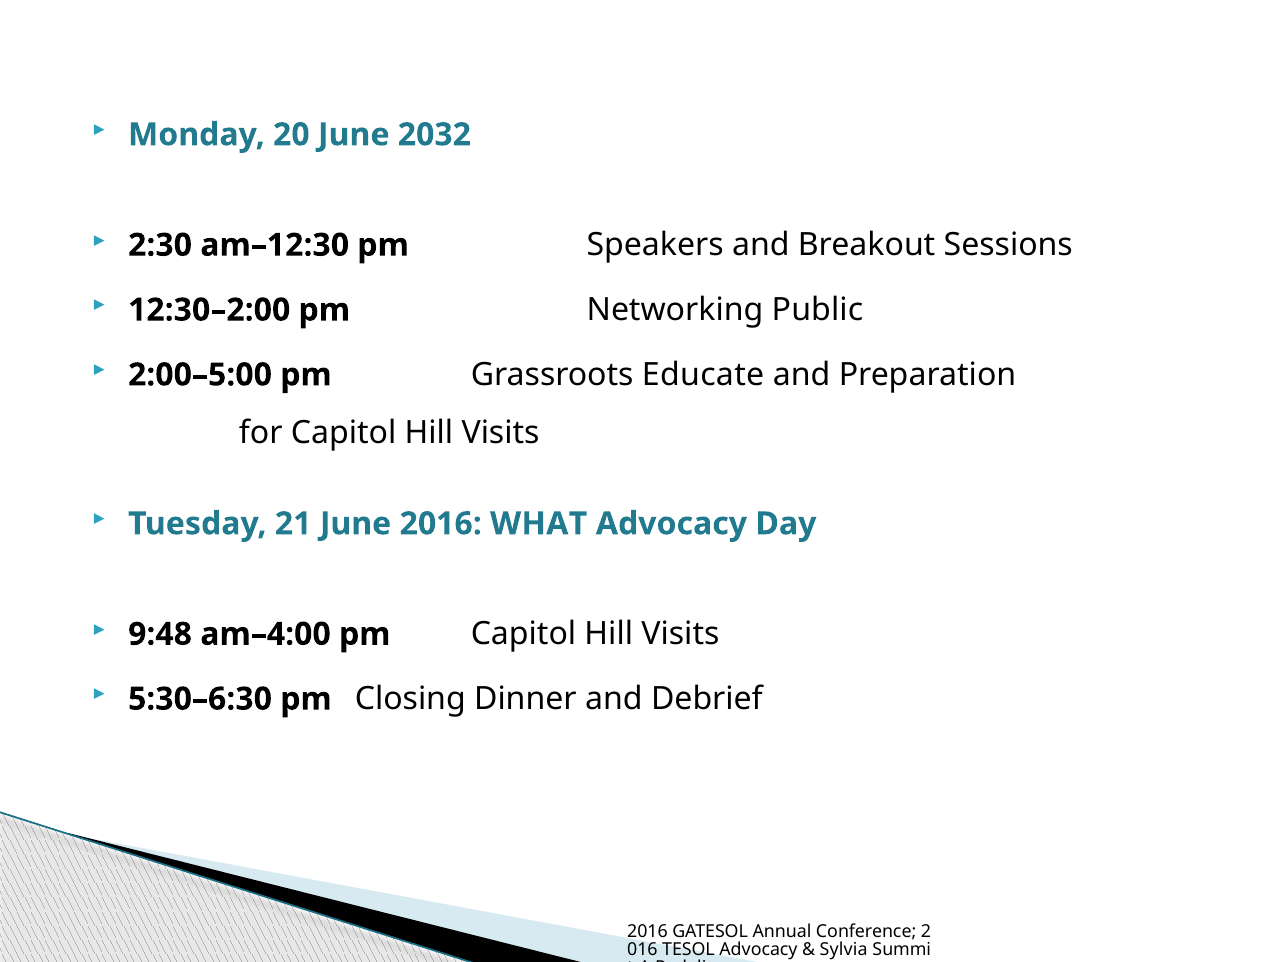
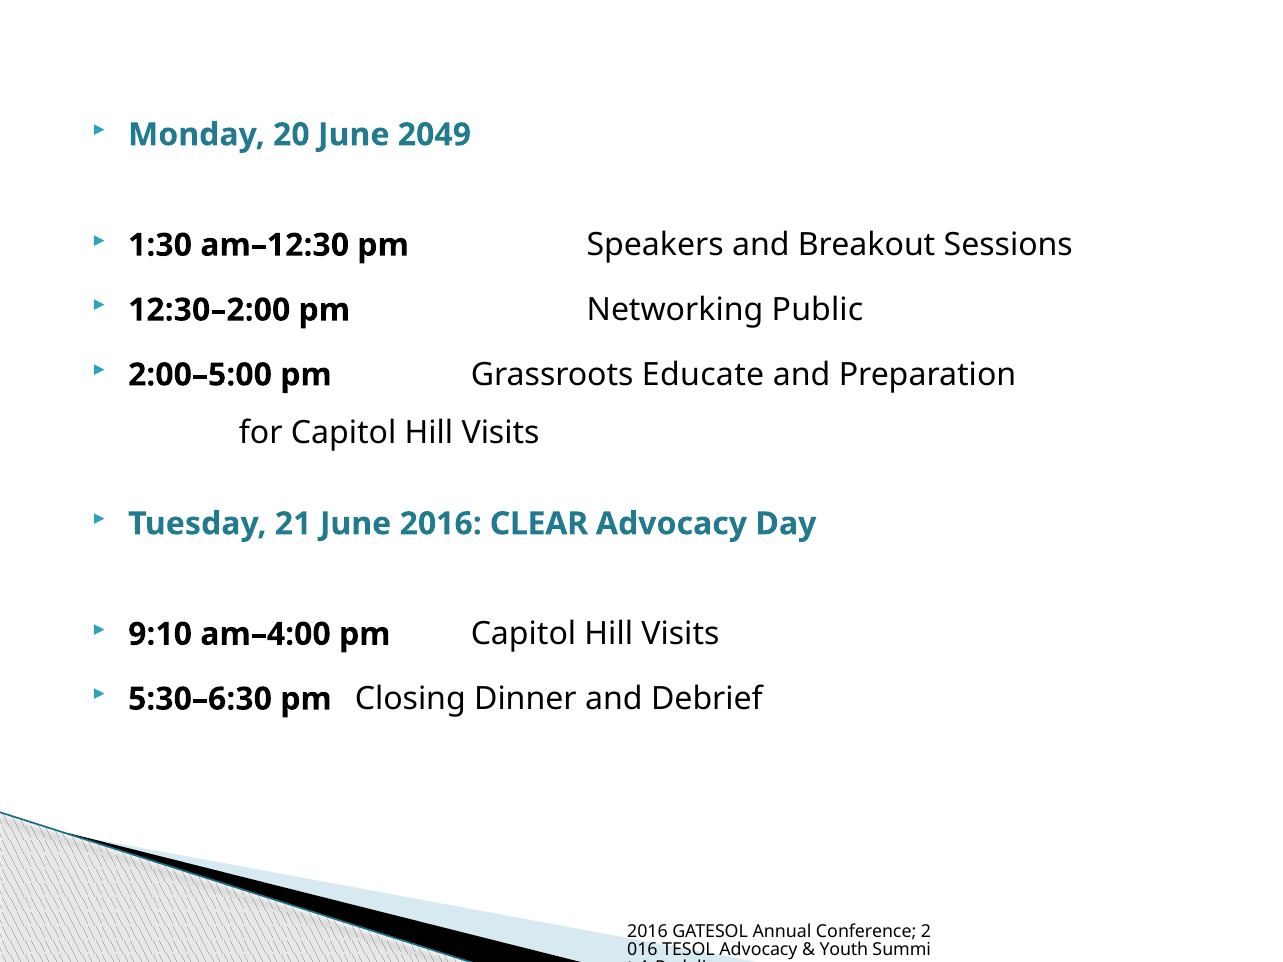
2032: 2032 -> 2049
2:30: 2:30 -> 1:30
WHAT: WHAT -> CLEAR
9:48: 9:48 -> 9:10
Sylvia: Sylvia -> Youth
